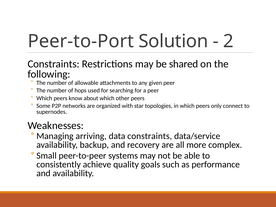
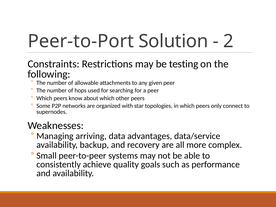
shared: shared -> testing
data constraints: constraints -> advantages
